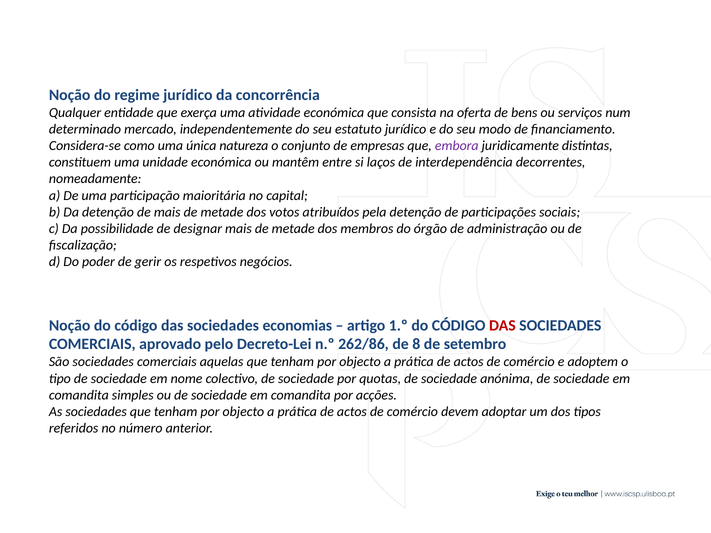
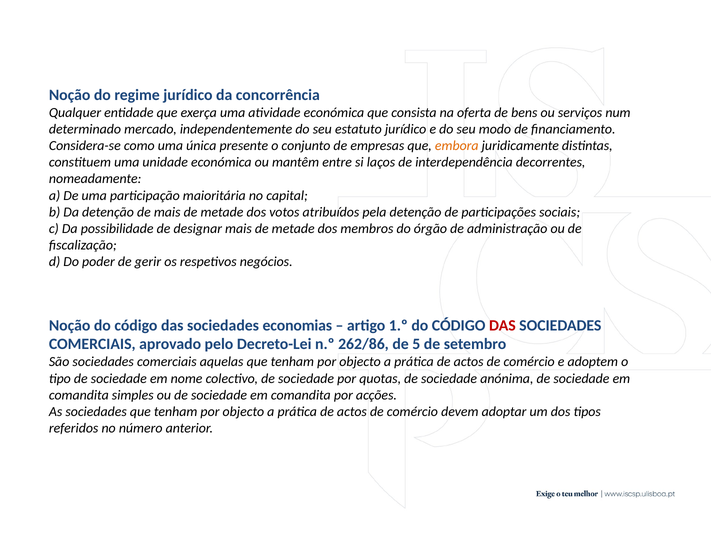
natureza: natureza -> presente
embora colour: purple -> orange
8: 8 -> 5
